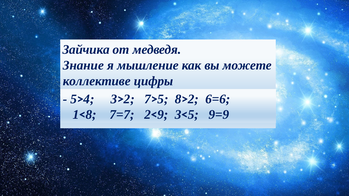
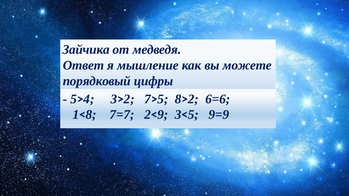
Знание: Знание -> Ответ
коллективе: коллективе -> порядковый
